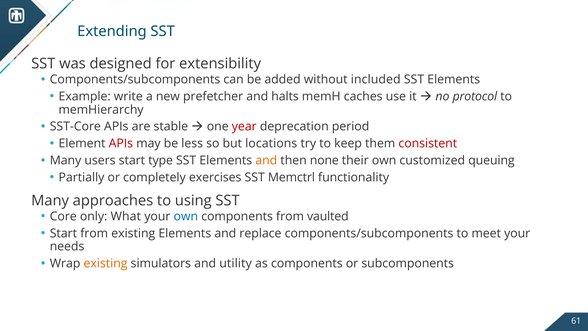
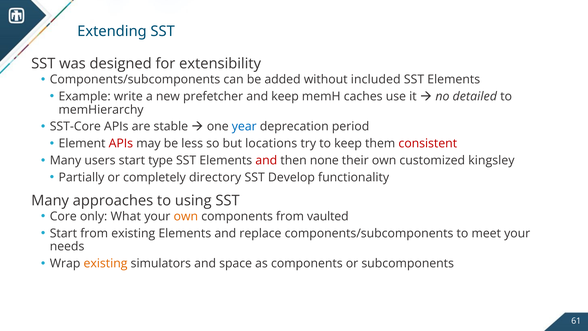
and halts: halts -> keep
protocol: protocol -> detailed
year colour: red -> blue
and at (266, 160) colour: orange -> red
queuing: queuing -> kingsley
exercises: exercises -> directory
Memctrl: Memctrl -> Develop
own at (186, 216) colour: blue -> orange
utility: utility -> space
